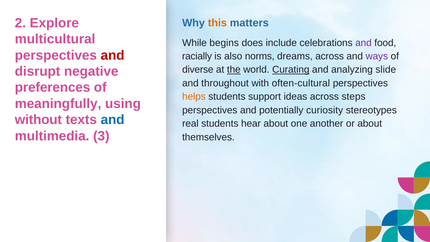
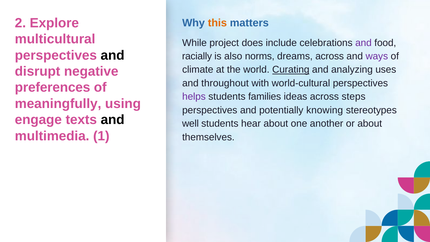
begins: begins -> project
and at (113, 55) colour: red -> black
diverse: diverse -> climate
the underline: present -> none
slide: slide -> uses
often-cultural: often-cultural -> world-cultural
helps colour: orange -> purple
support: support -> families
curiosity: curiosity -> knowing
without: without -> engage
and at (113, 120) colour: blue -> black
real: real -> well
3: 3 -> 1
